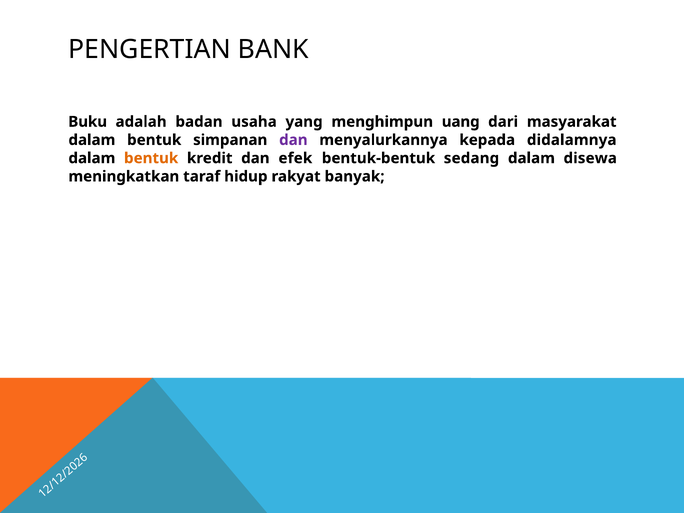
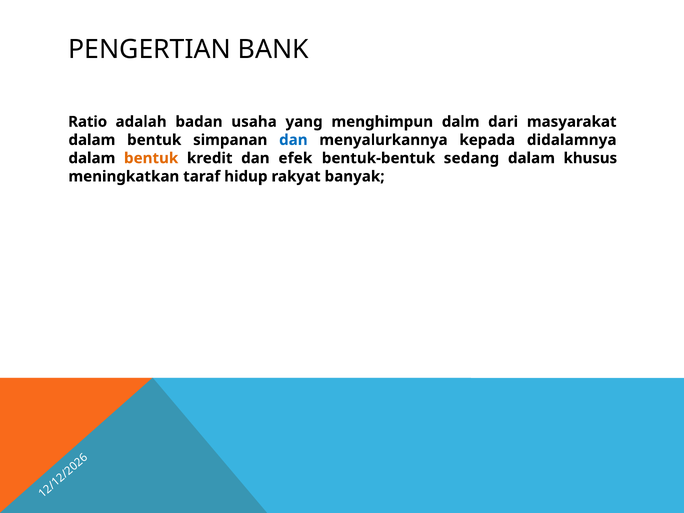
Buku: Buku -> Ratio
uang: uang -> dalm
dan at (293, 140) colour: purple -> blue
disewa: disewa -> khusus
